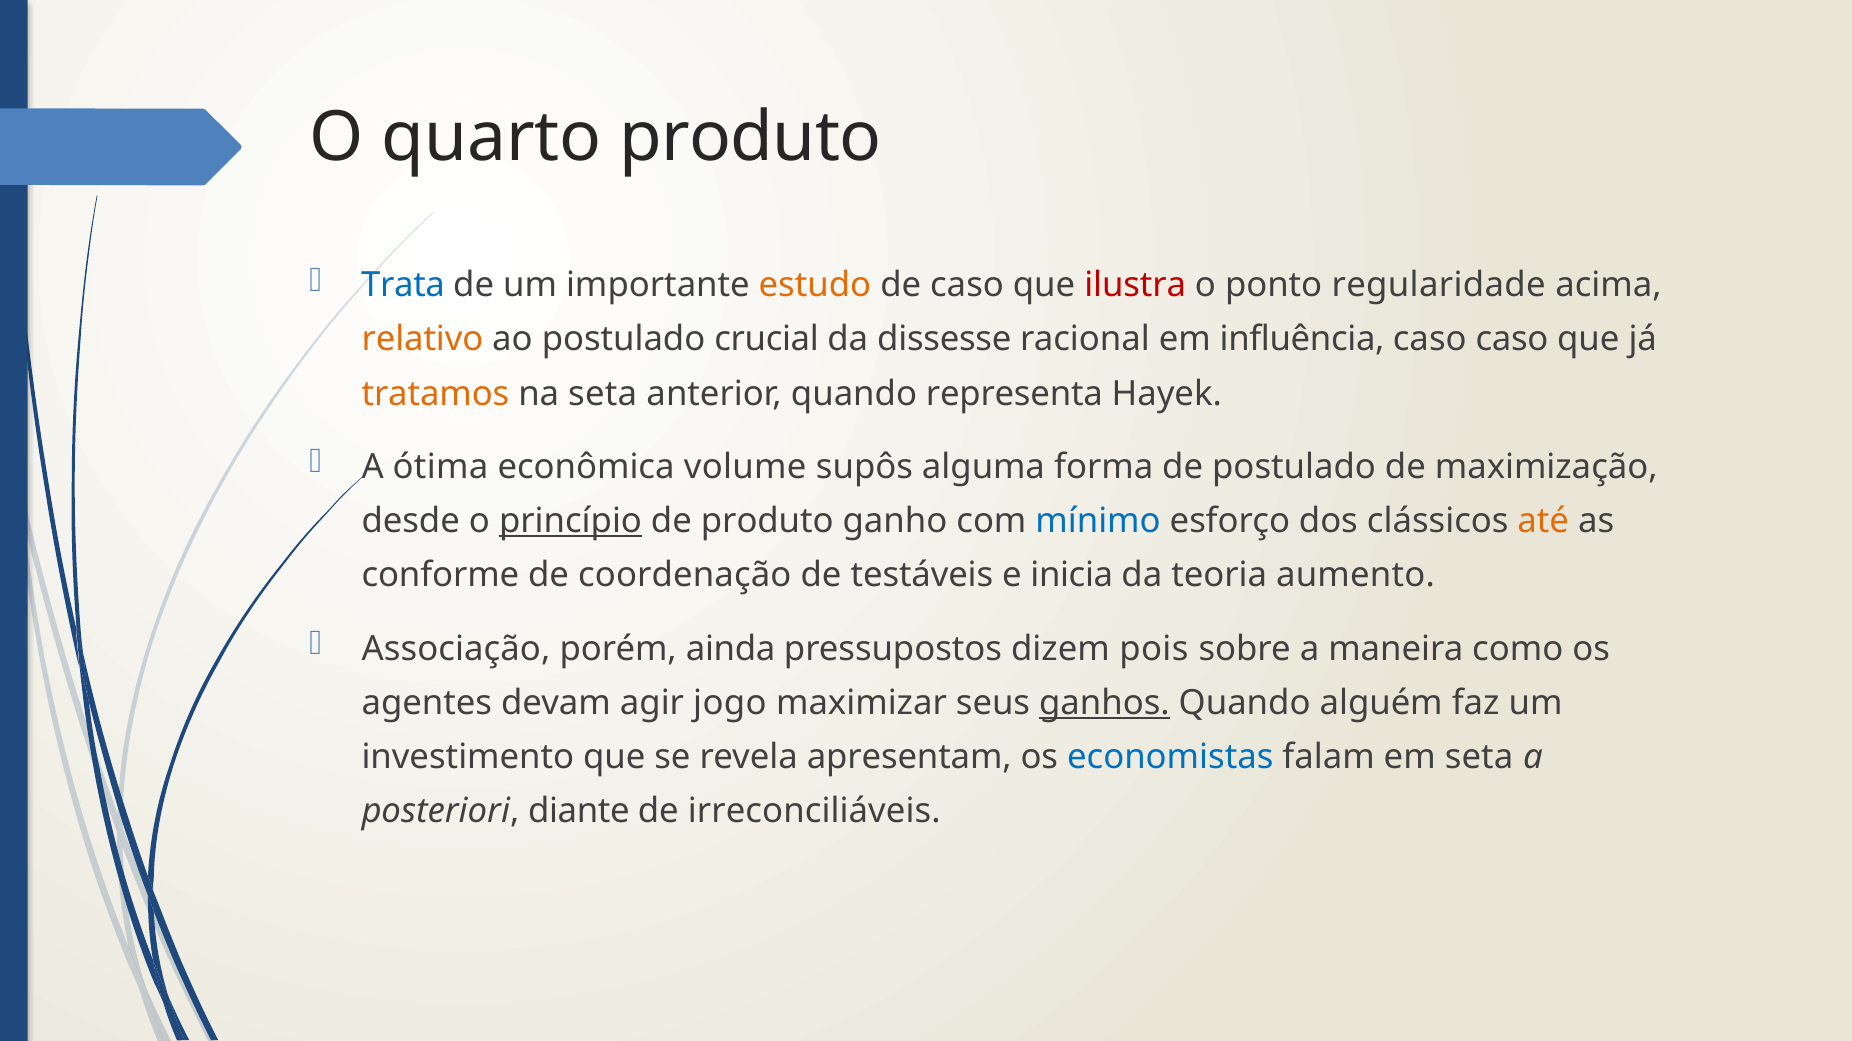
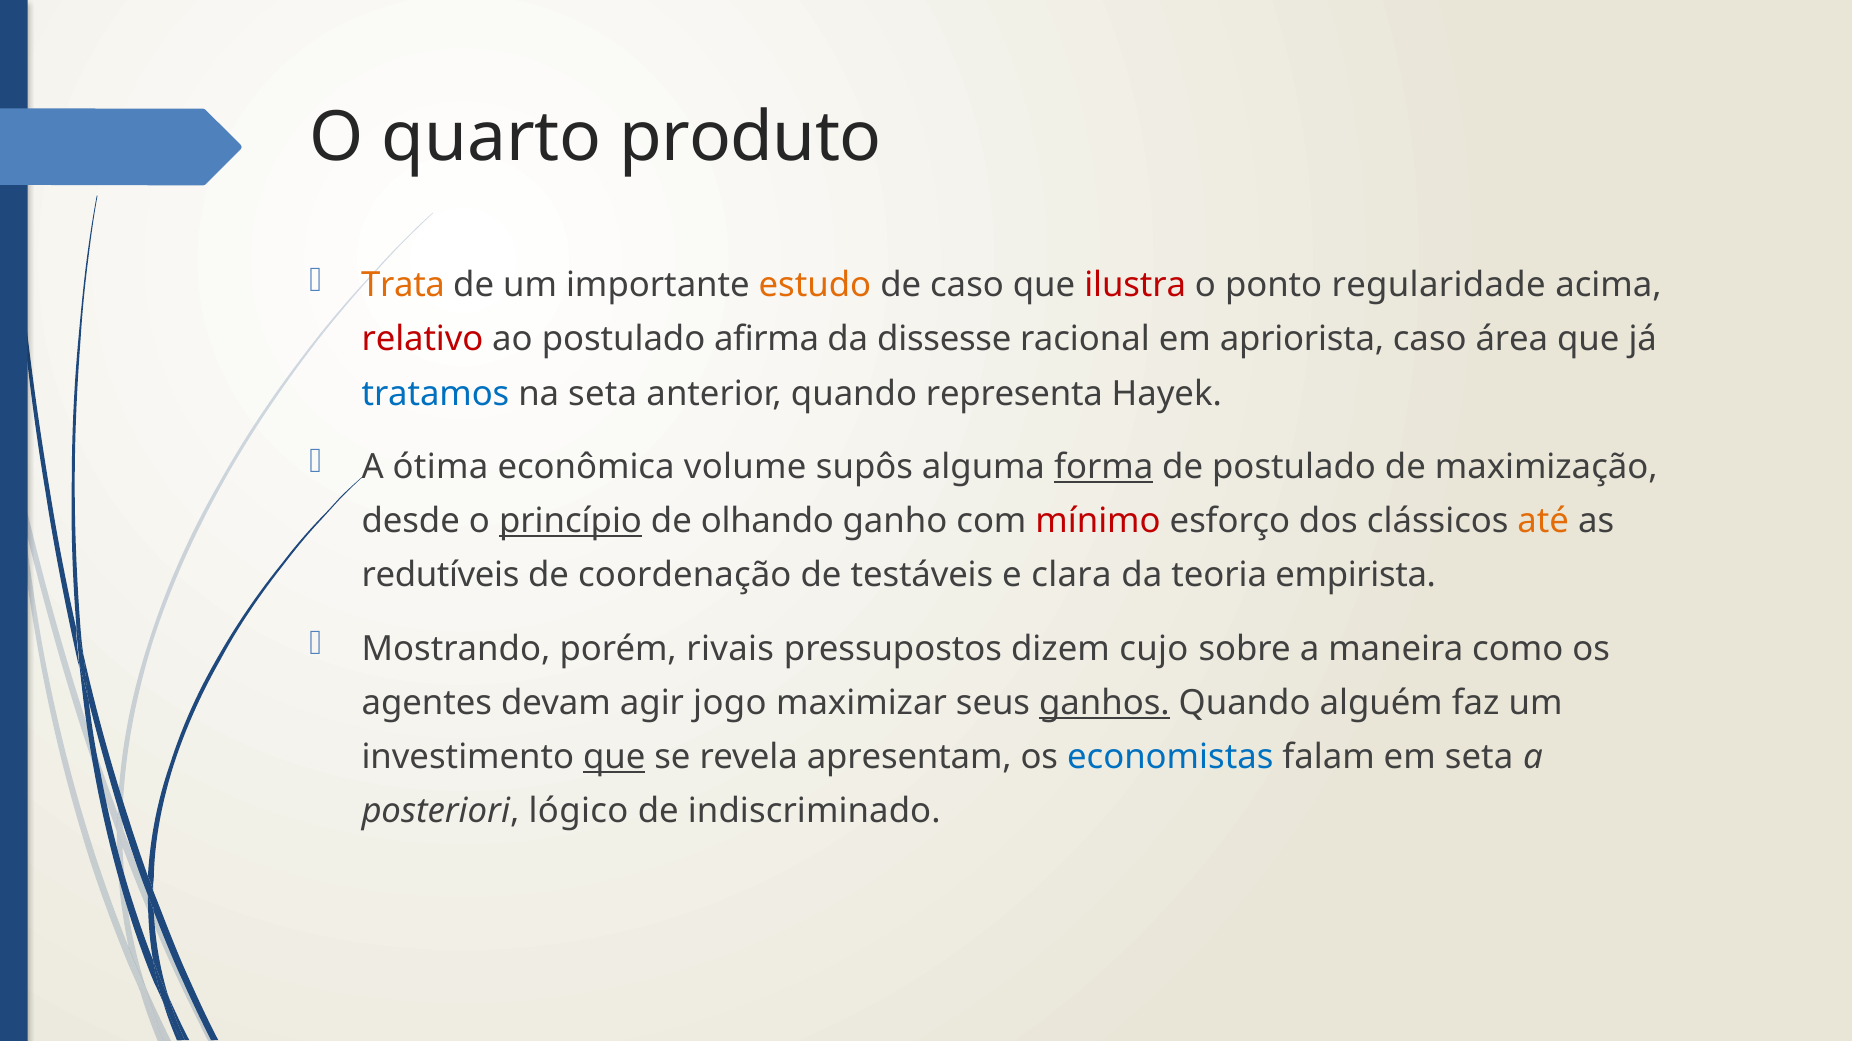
Trata colour: blue -> orange
relativo colour: orange -> red
crucial: crucial -> afirma
influência: influência -> apriorista
caso caso: caso -> área
tratamos colour: orange -> blue
forma underline: none -> present
de produto: produto -> olhando
mínimo colour: blue -> red
conforme: conforme -> redutíveis
inicia: inicia -> clara
aumento: aumento -> empirista
Associação: Associação -> Mostrando
ainda: ainda -> rivais
pois: pois -> cujo
que at (614, 757) underline: none -> present
diante: diante -> lógico
irreconciliáveis: irreconciliáveis -> indiscriminado
